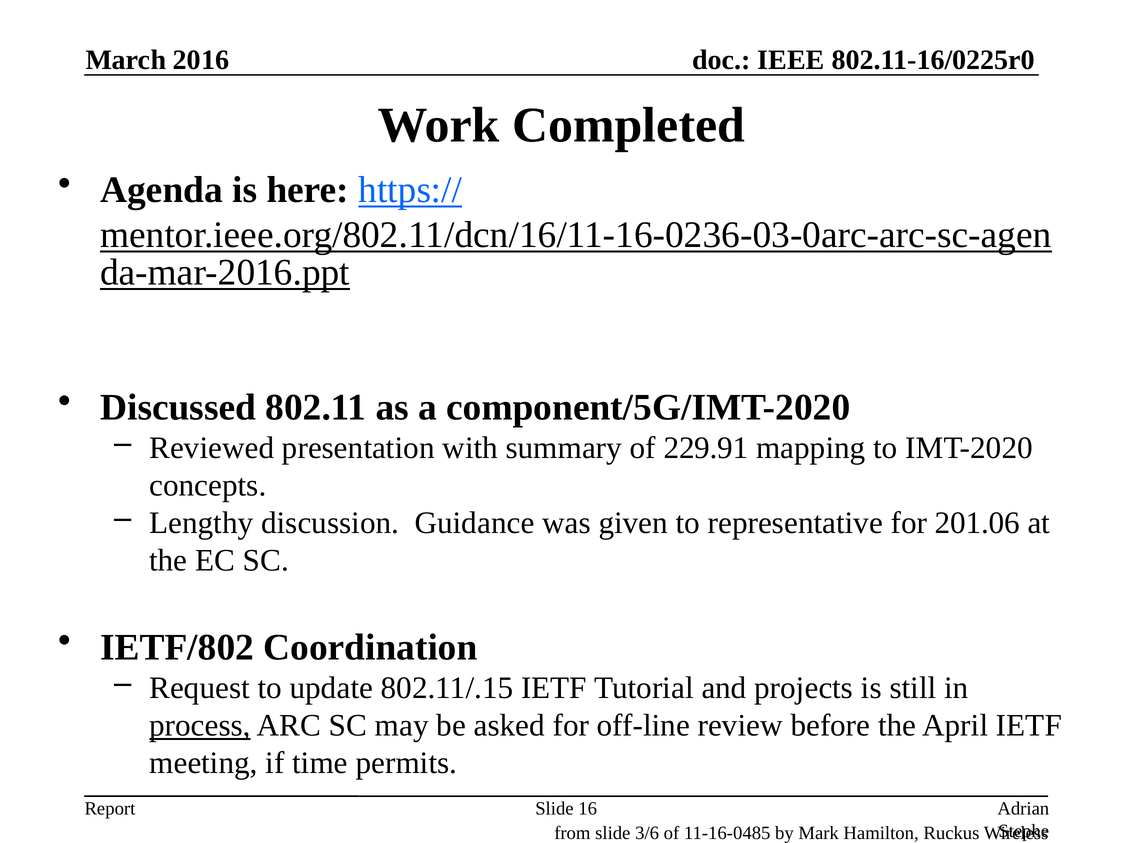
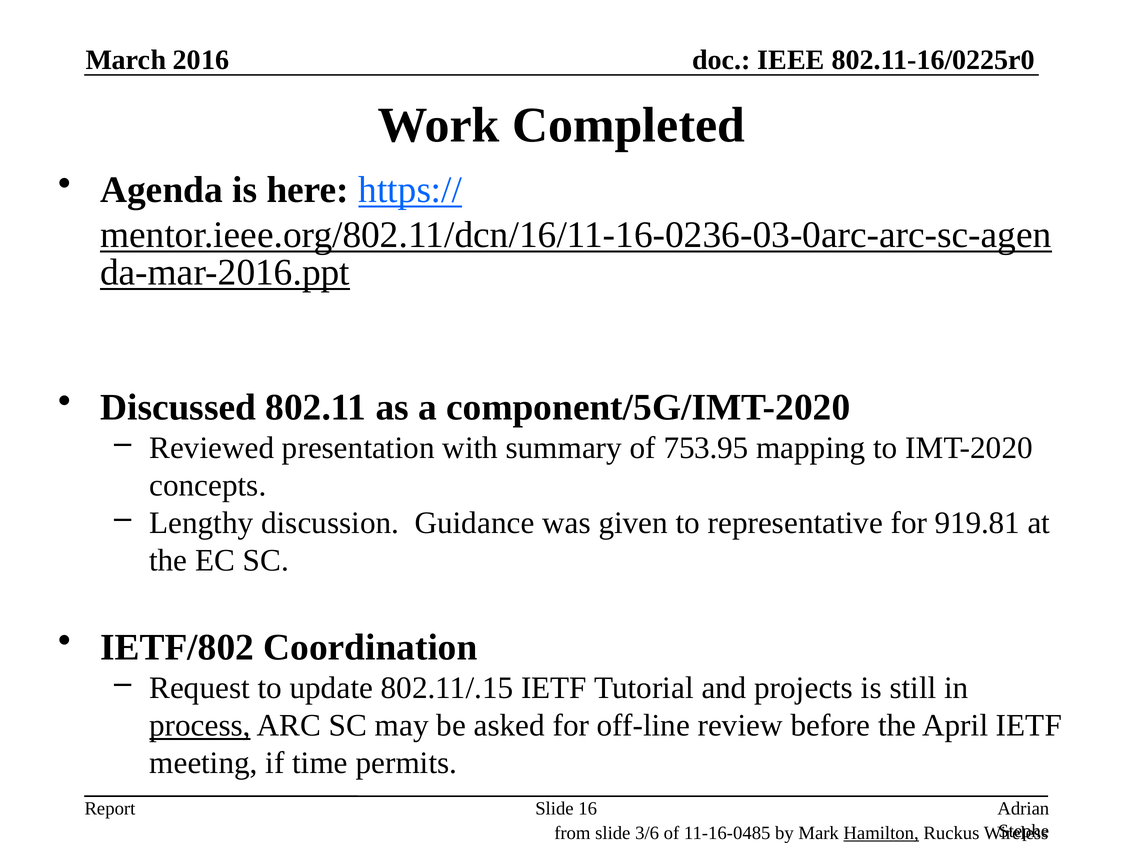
229.91: 229.91 -> 753.95
201.06: 201.06 -> 919.81
Hamilton underline: none -> present
